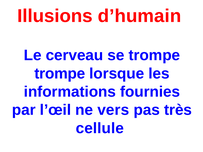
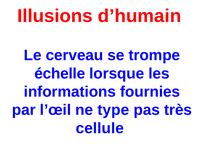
trompe at (60, 74): trompe -> échelle
vers: vers -> type
